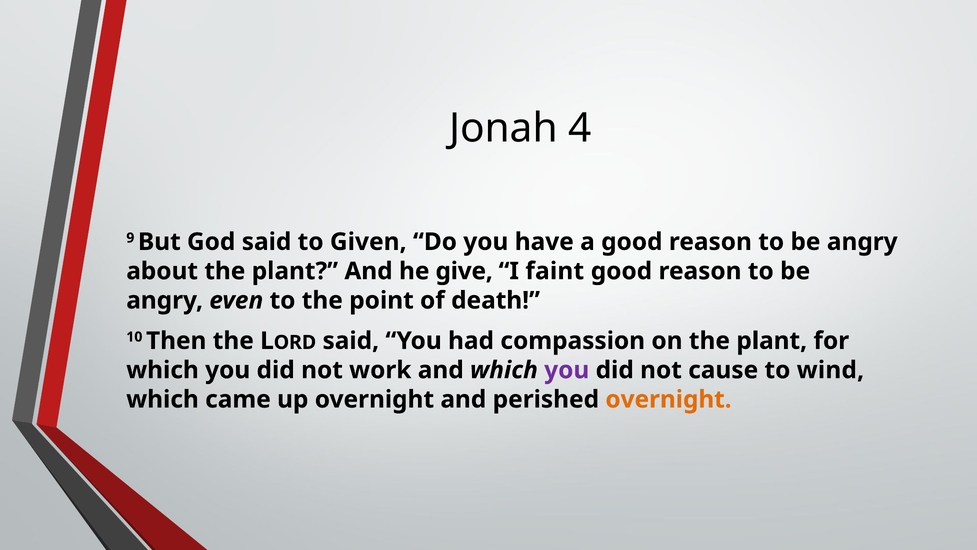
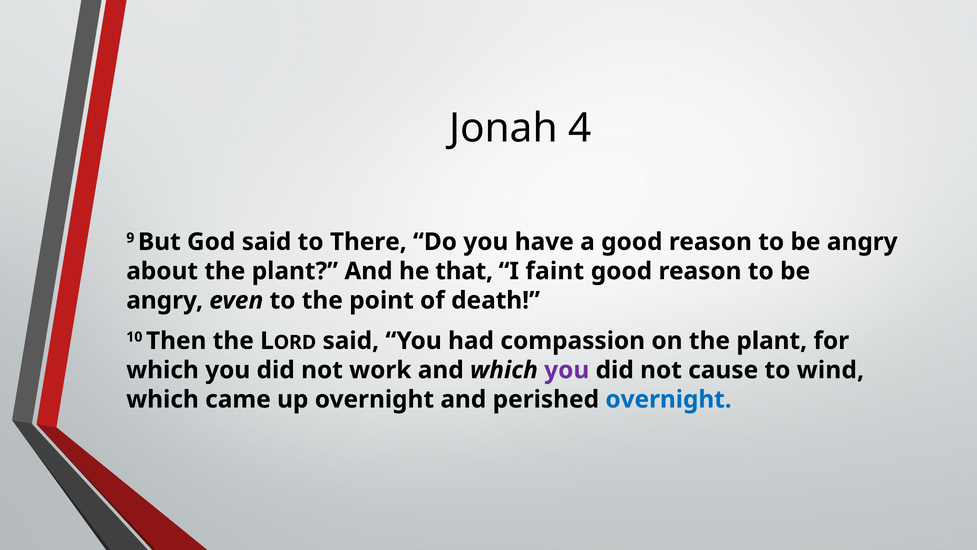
Given: Given -> There
give: give -> that
overnight at (668, 399) colour: orange -> blue
